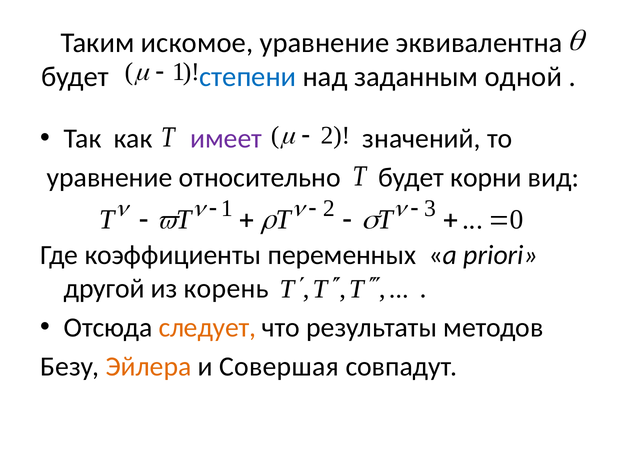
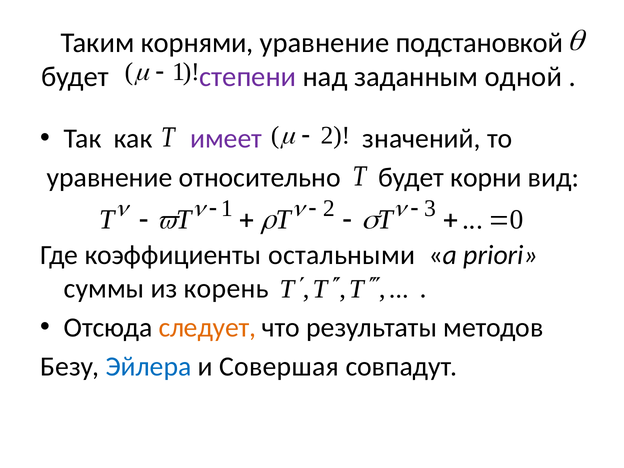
искомое: искомое -> корнями
эквивалентна: эквивалентна -> подстановкой
степени colour: blue -> purple
переменных: переменных -> остальными
другой: другой -> суммы
Эйлера colour: orange -> blue
